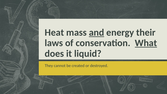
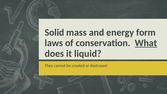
Heat: Heat -> Solid
and underline: present -> none
their: their -> form
